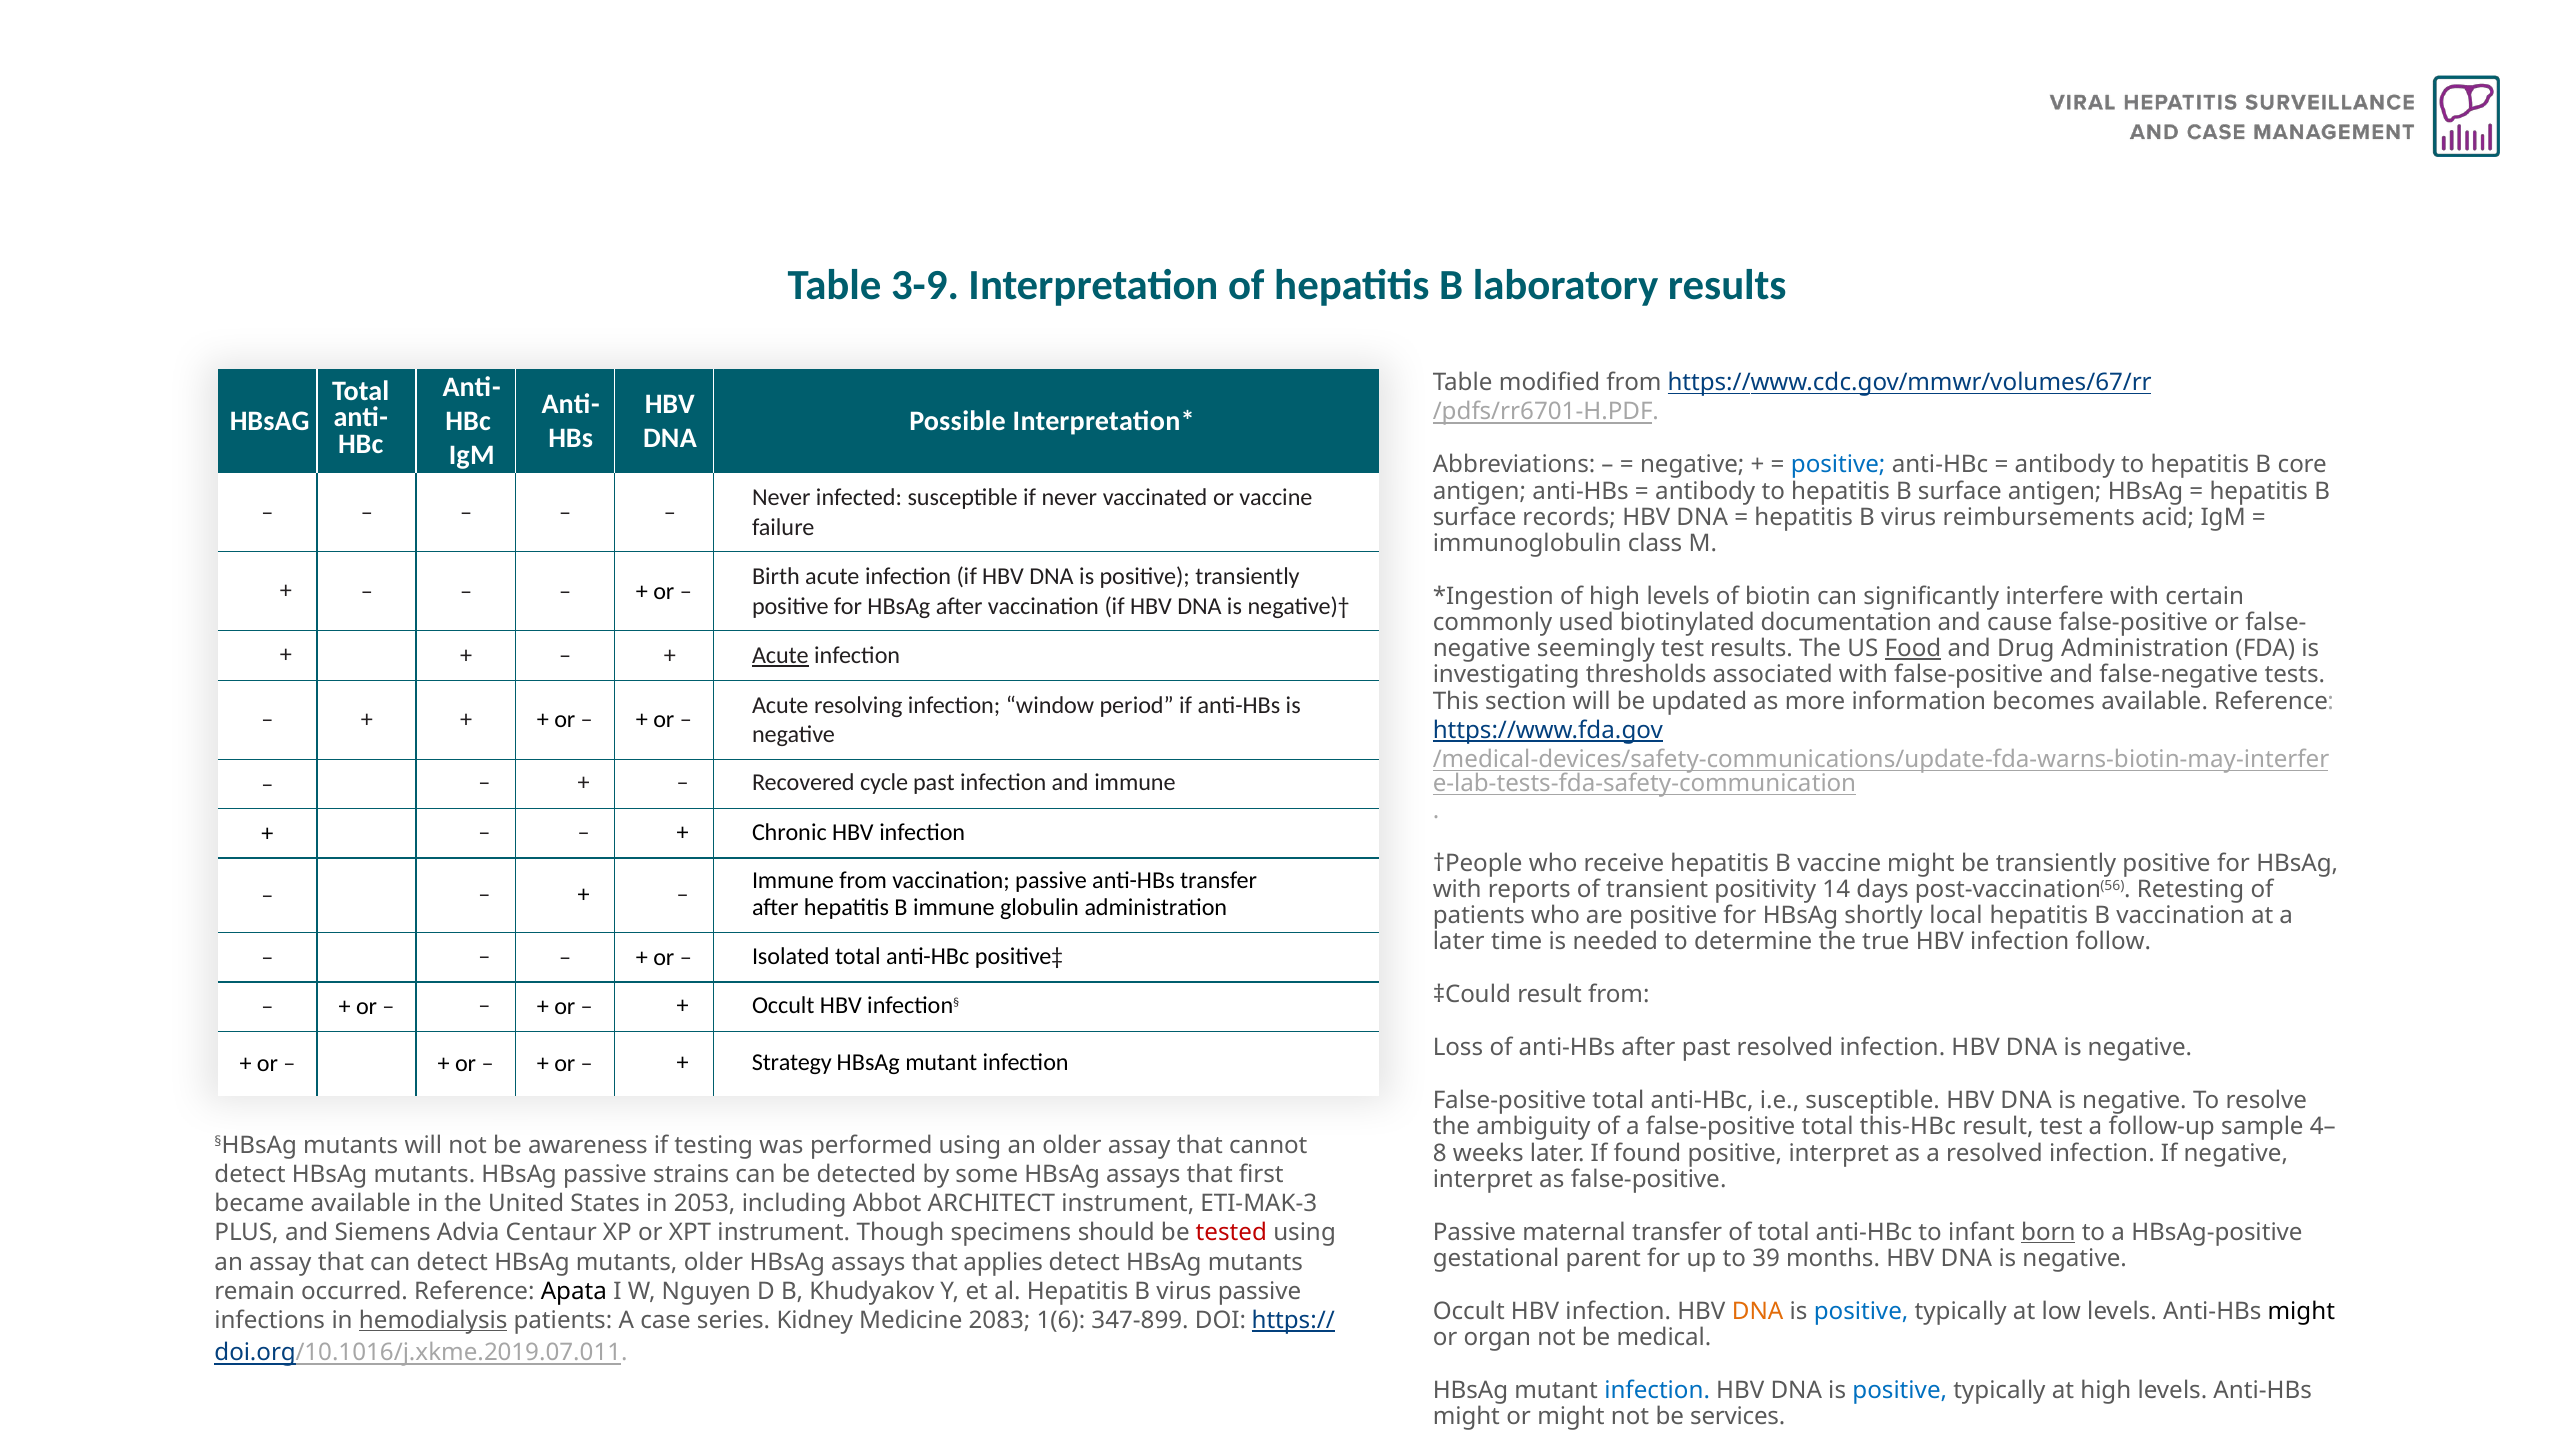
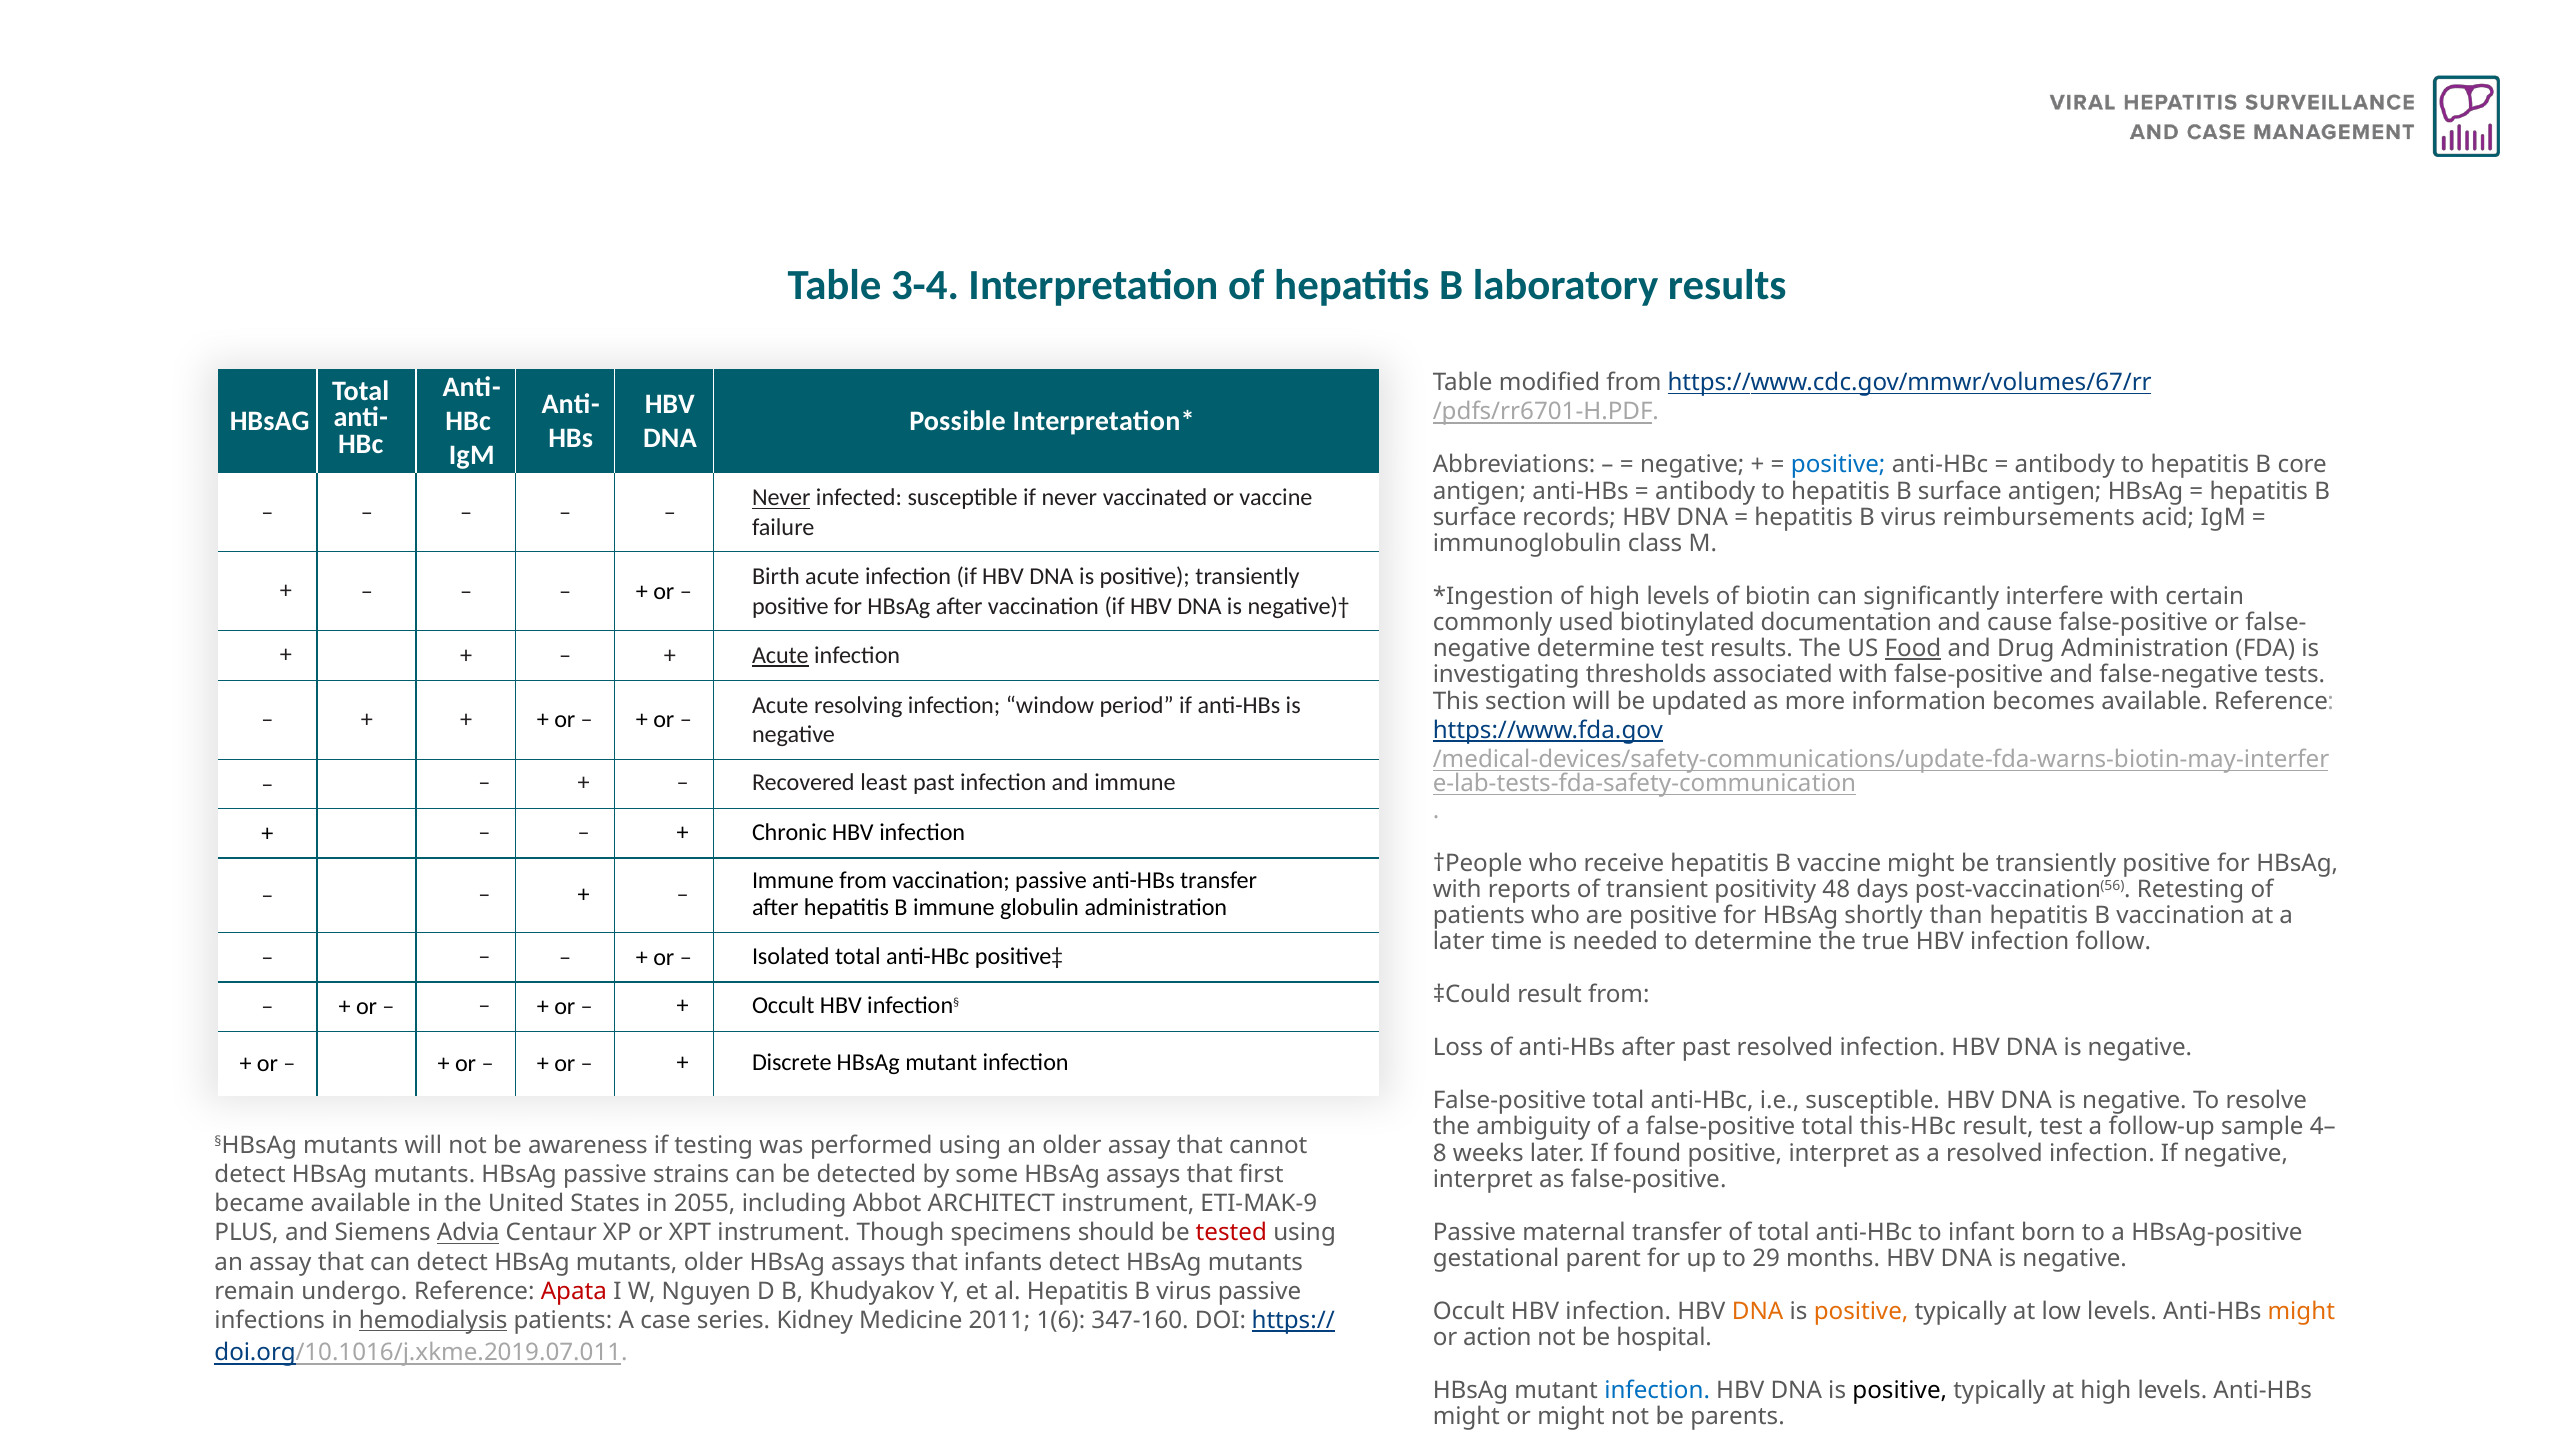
3-9: 3-9 -> 3-4
Never at (781, 498) underline: none -> present
negative seemingly: seemingly -> determine
cycle: cycle -> least
14: 14 -> 48
local: local -> than
Strategy: Strategy -> Discrete
2053: 2053 -> 2055
ETI-MAK-3: ETI-MAK-3 -> ETI-MAK-9
born underline: present -> none
Advia underline: none -> present
39: 39 -> 29
applies: applies -> infants
occurred: occurred -> undergo
Apata colour: black -> red
positive at (1861, 1311) colour: blue -> orange
might at (2301, 1311) colour: black -> orange
2083: 2083 -> 2011
347-899: 347-899 -> 347-160
organ: organ -> action
medical: medical -> hospital
positive at (1900, 1391) colour: blue -> black
services: services -> parents
